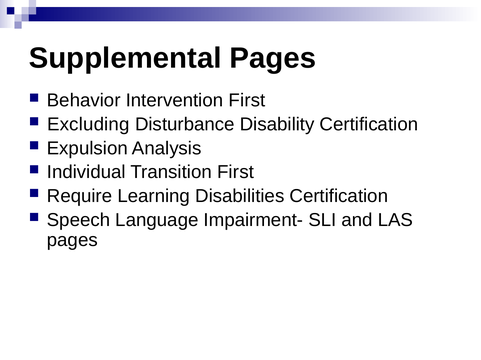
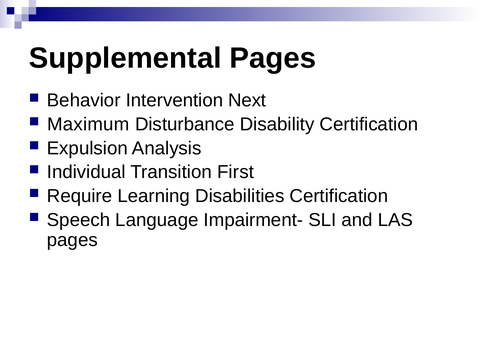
Intervention First: First -> Next
Excluding: Excluding -> Maximum
